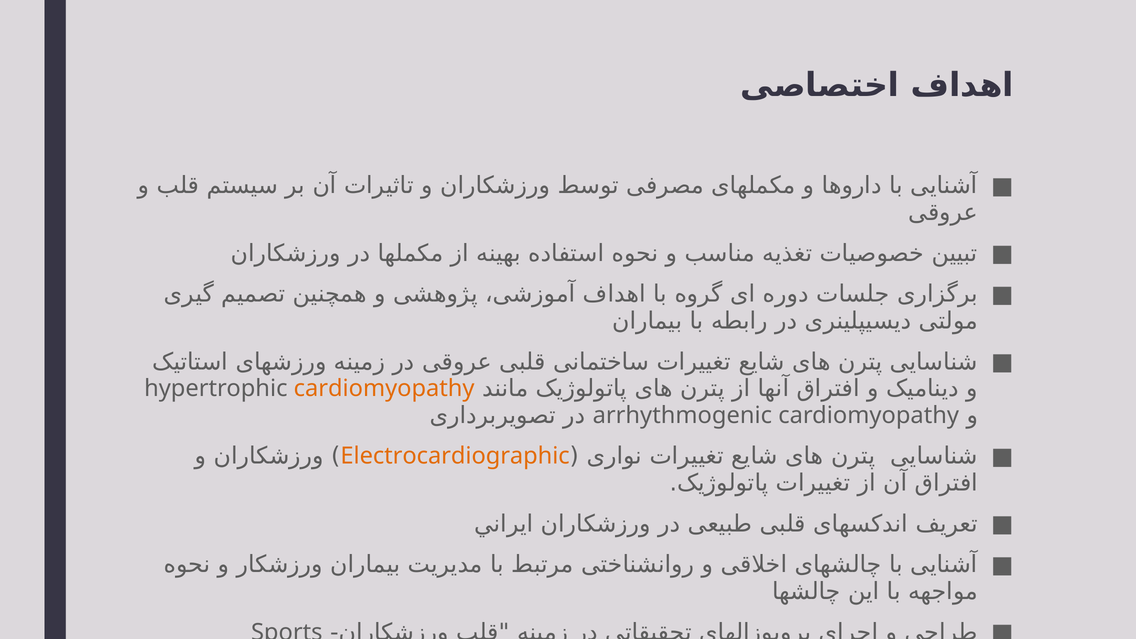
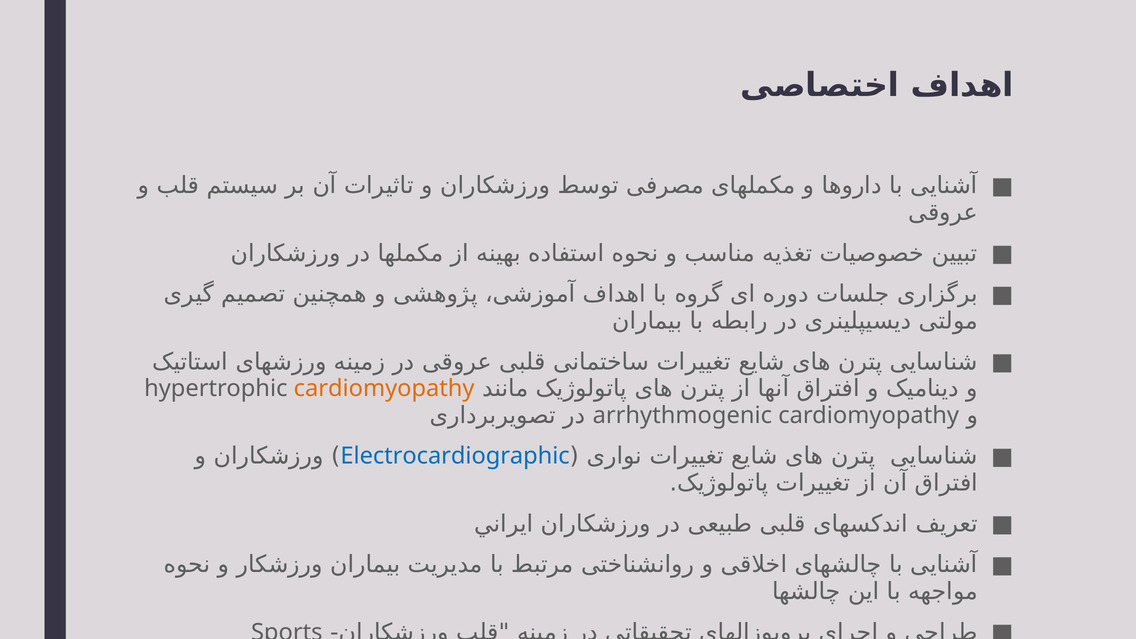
Electrocardiographic colour: orange -> blue
